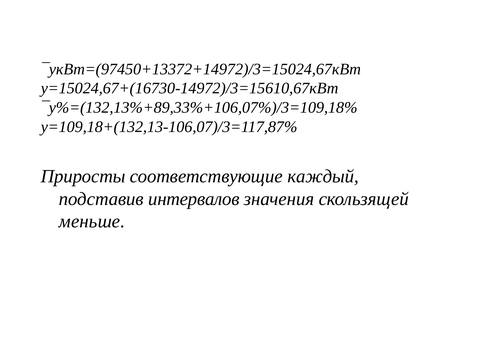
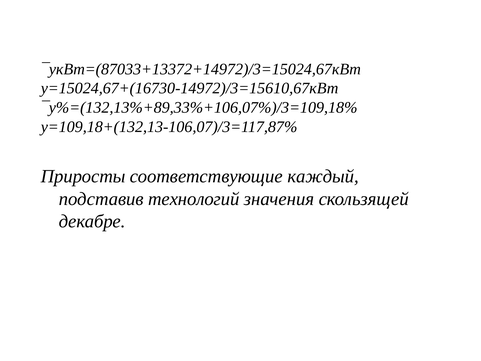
¯yкВт=(97450+13372+14972)/3=15024,67кВт: ¯yкВт=(97450+13372+14972)/3=15024,67кВт -> ¯yкВт=(87033+13372+14972)/3=15024,67кВт
интервалов: интервалов -> технологий
меньше: меньше -> декабре
